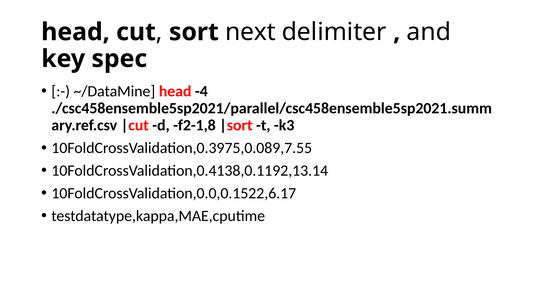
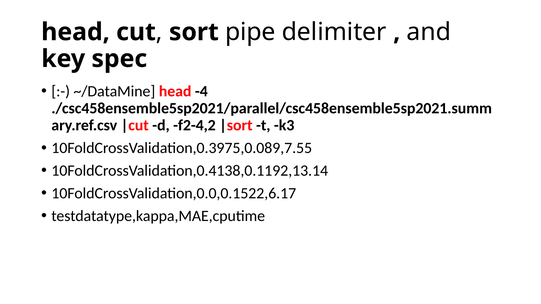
next: next -> pipe
f2-1,8: f2-1,8 -> f2-4,2
